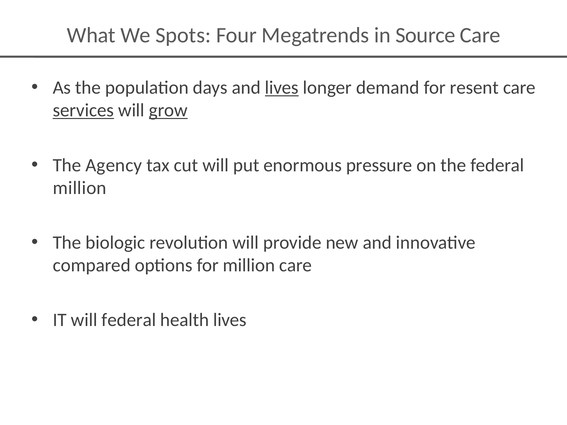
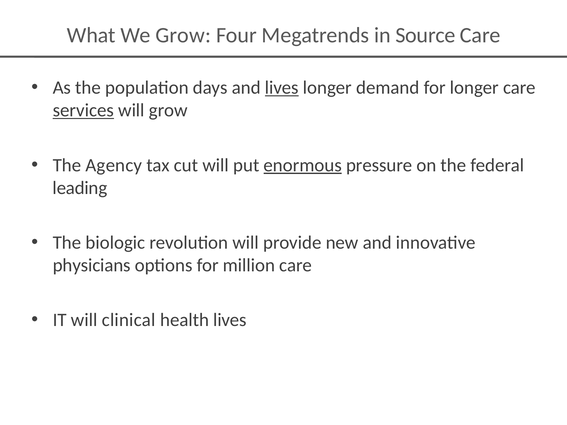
We Spots: Spots -> Grow
for resent: resent -> longer
grow at (168, 110) underline: present -> none
enormous underline: none -> present
million at (80, 188): million -> leading
compared: compared -> physicians
will federal: federal -> clinical
